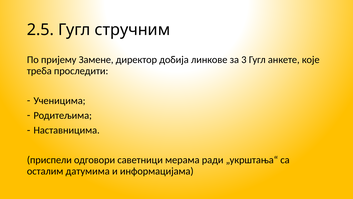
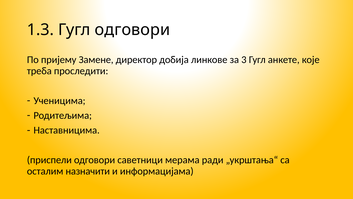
2.5: 2.5 -> 1.3
Гугл стручним: стручним -> одговори
датумима: датумима -> назначити
